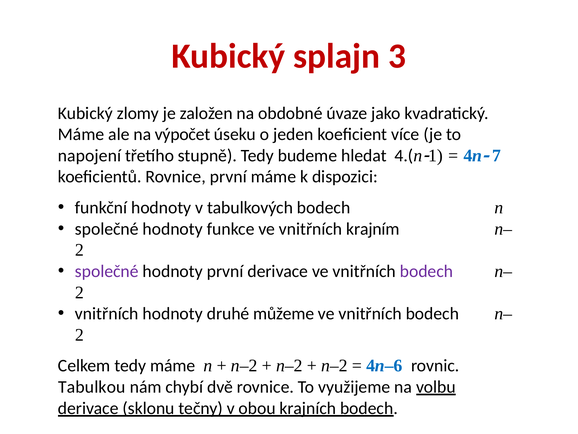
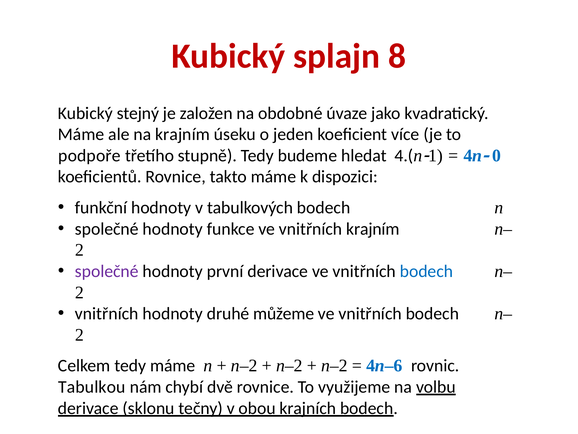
3: 3 -> 8
zlomy: zlomy -> stejný
na výpočet: výpočet -> krajním
napojení: napojení -> podpoře
7: 7 -> 0
Rovnice první: první -> takto
bodech at (426, 271) colour: purple -> blue
